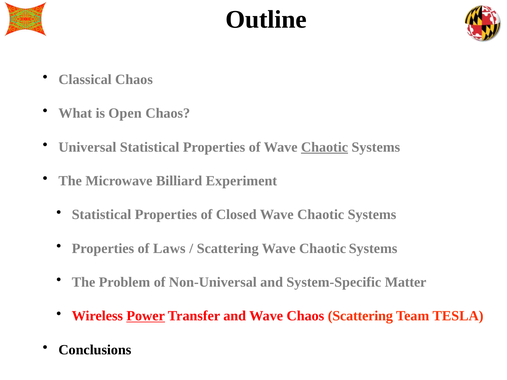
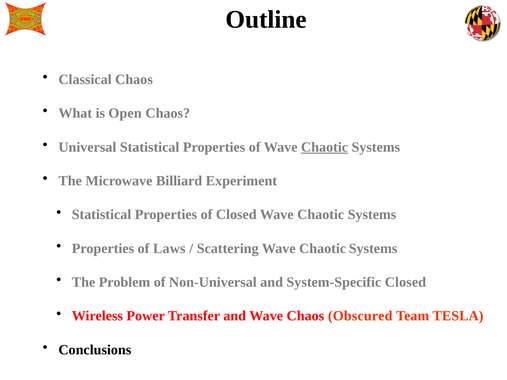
System-Specific Matter: Matter -> Closed
Power underline: present -> none
Chaos Scattering: Scattering -> Obscured
